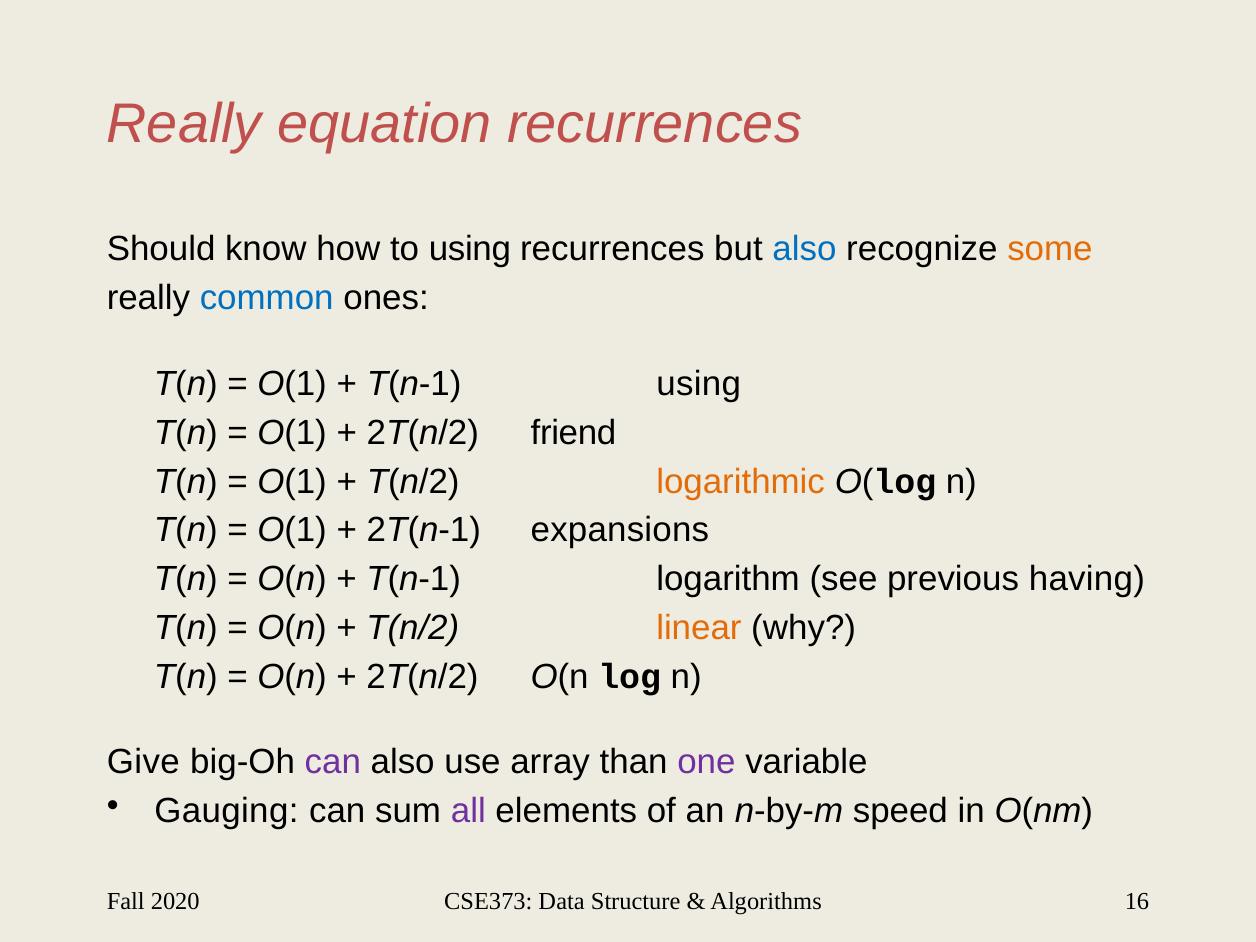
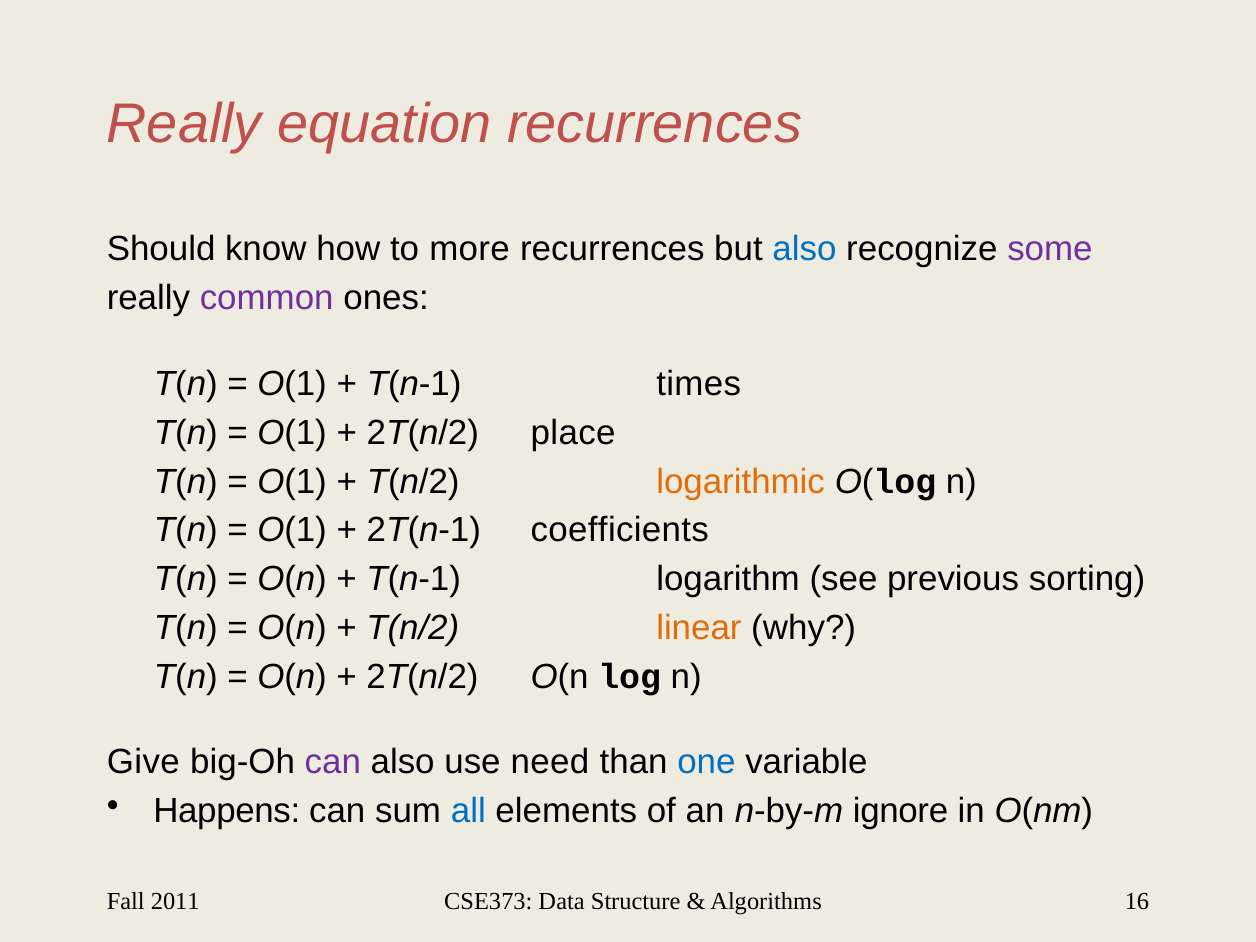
to using: using -> more
some colour: orange -> purple
common colour: blue -> purple
T(n-1 using: using -> times
friend: friend -> place
expansions: expansions -> coefficients
having: having -> sorting
array: array -> need
one colour: purple -> blue
Gauging: Gauging -> Happens
all colour: purple -> blue
speed: speed -> ignore
2020: 2020 -> 2011
